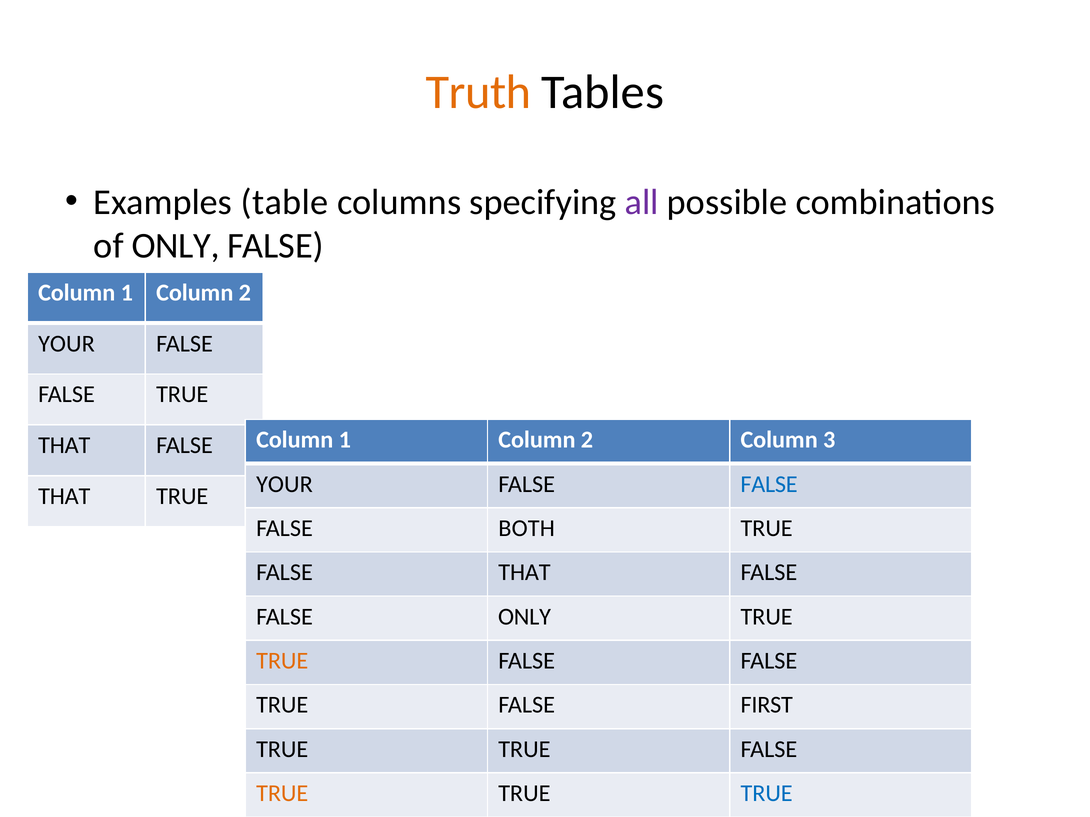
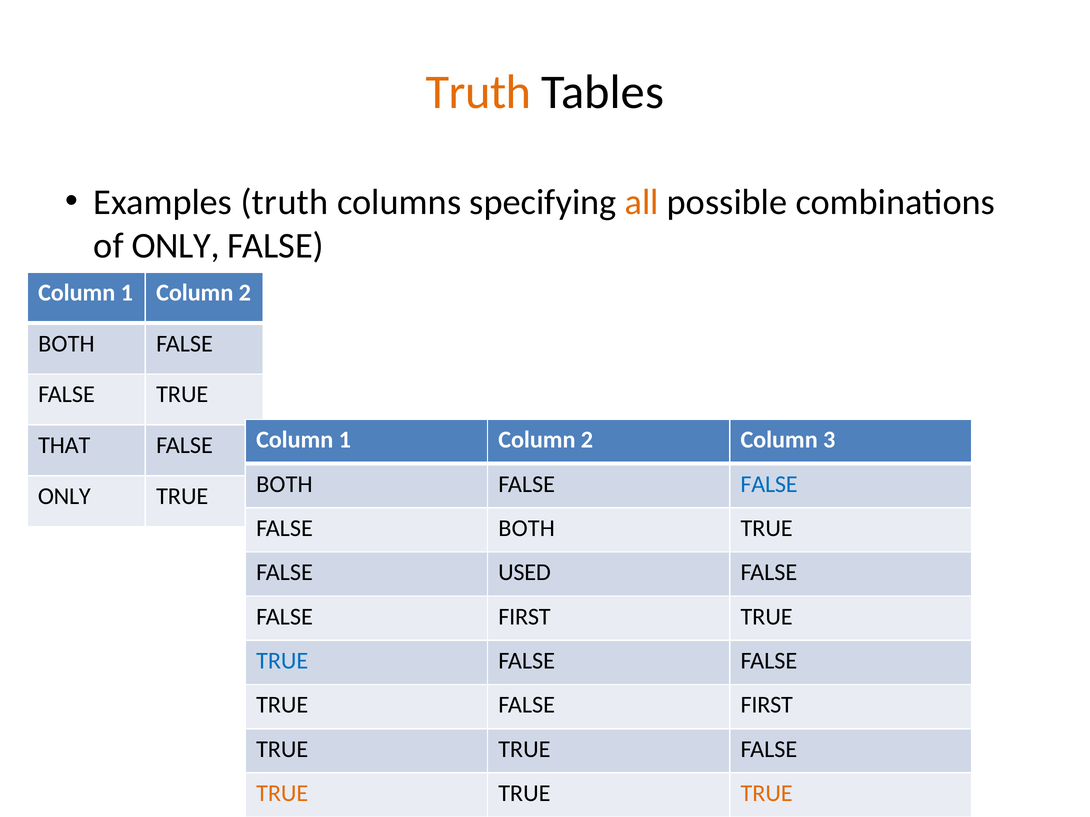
Examples table: table -> truth
all colour: purple -> orange
YOUR at (66, 344): YOUR -> BOTH
YOUR at (284, 484): YOUR -> BOTH
THAT at (64, 496): THAT -> ONLY
THAT at (524, 573): THAT -> USED
ONLY at (525, 617): ONLY -> FIRST
TRUE at (282, 661) colour: orange -> blue
TRUE at (767, 794) colour: blue -> orange
